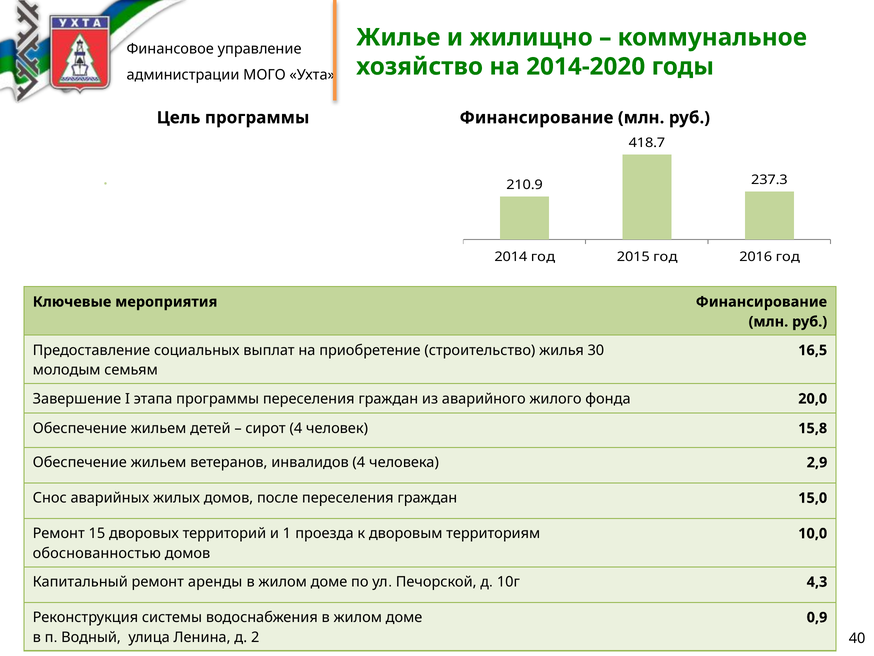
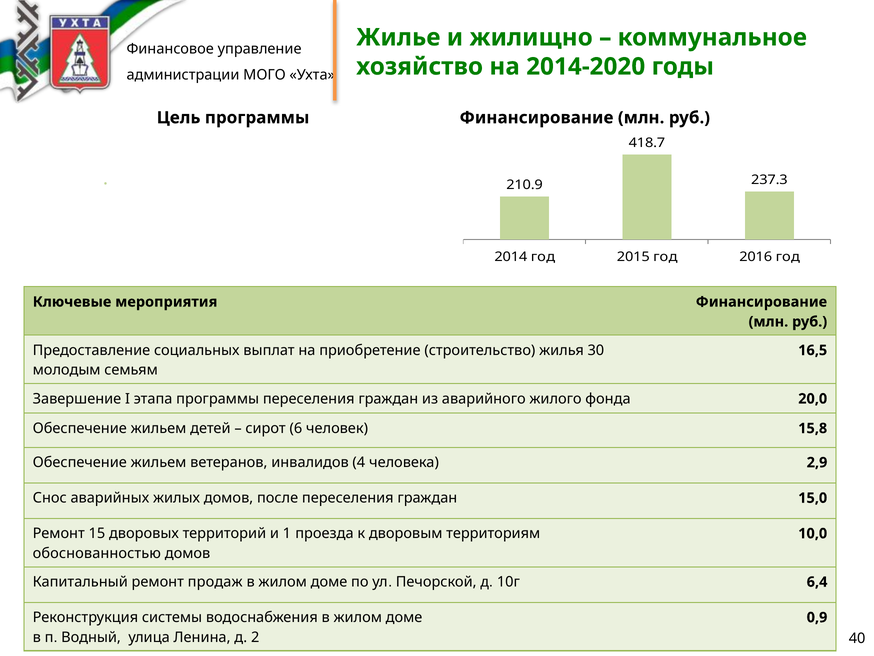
4 at (296, 428): 4 -> 6
аренды: аренды -> продаж
4,3: 4,3 -> 6,4
